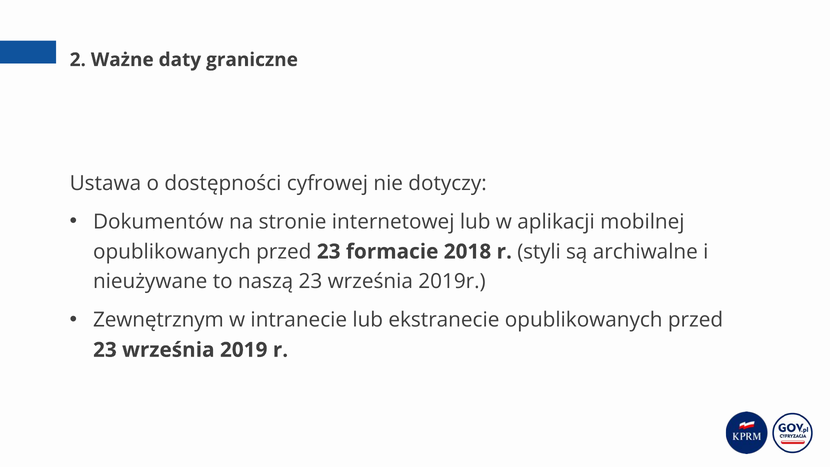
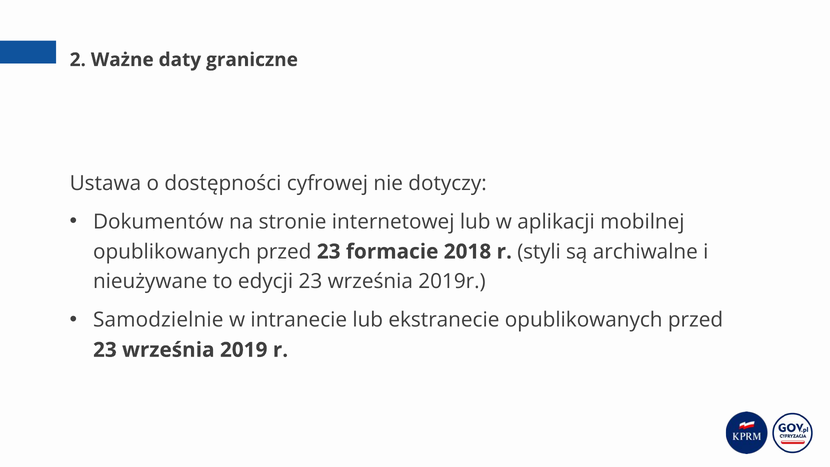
naszą: naszą -> edycji
Zewnętrznym: Zewnętrznym -> Samodzielnie
